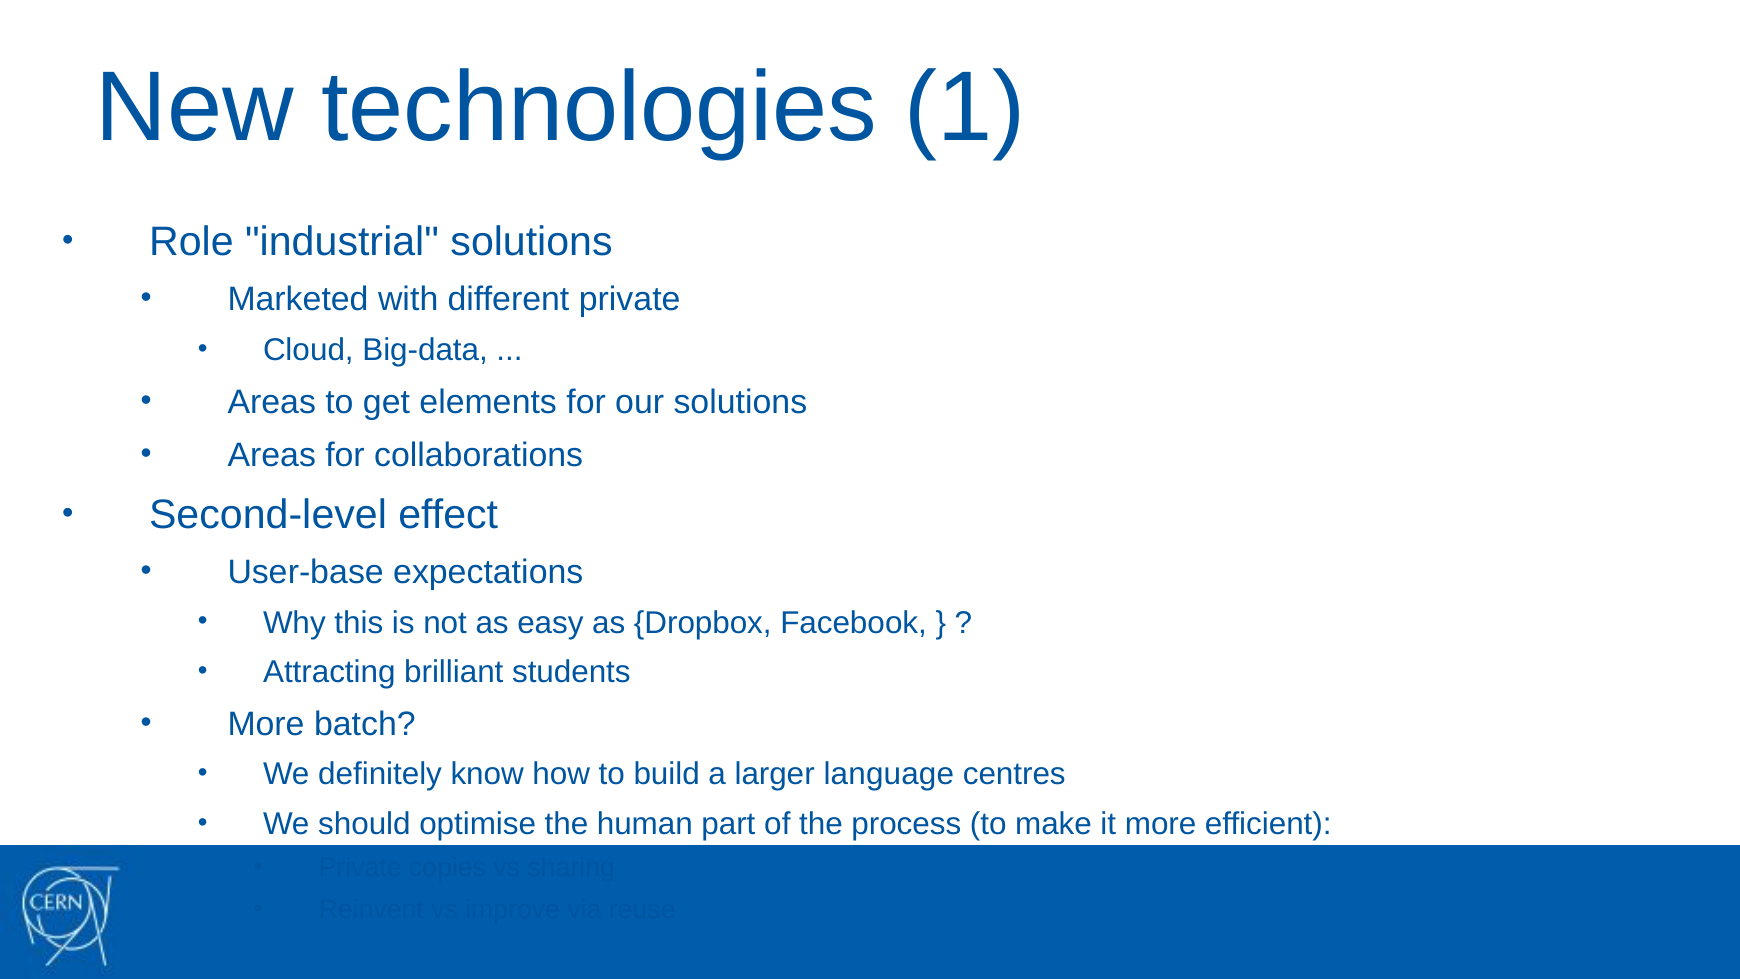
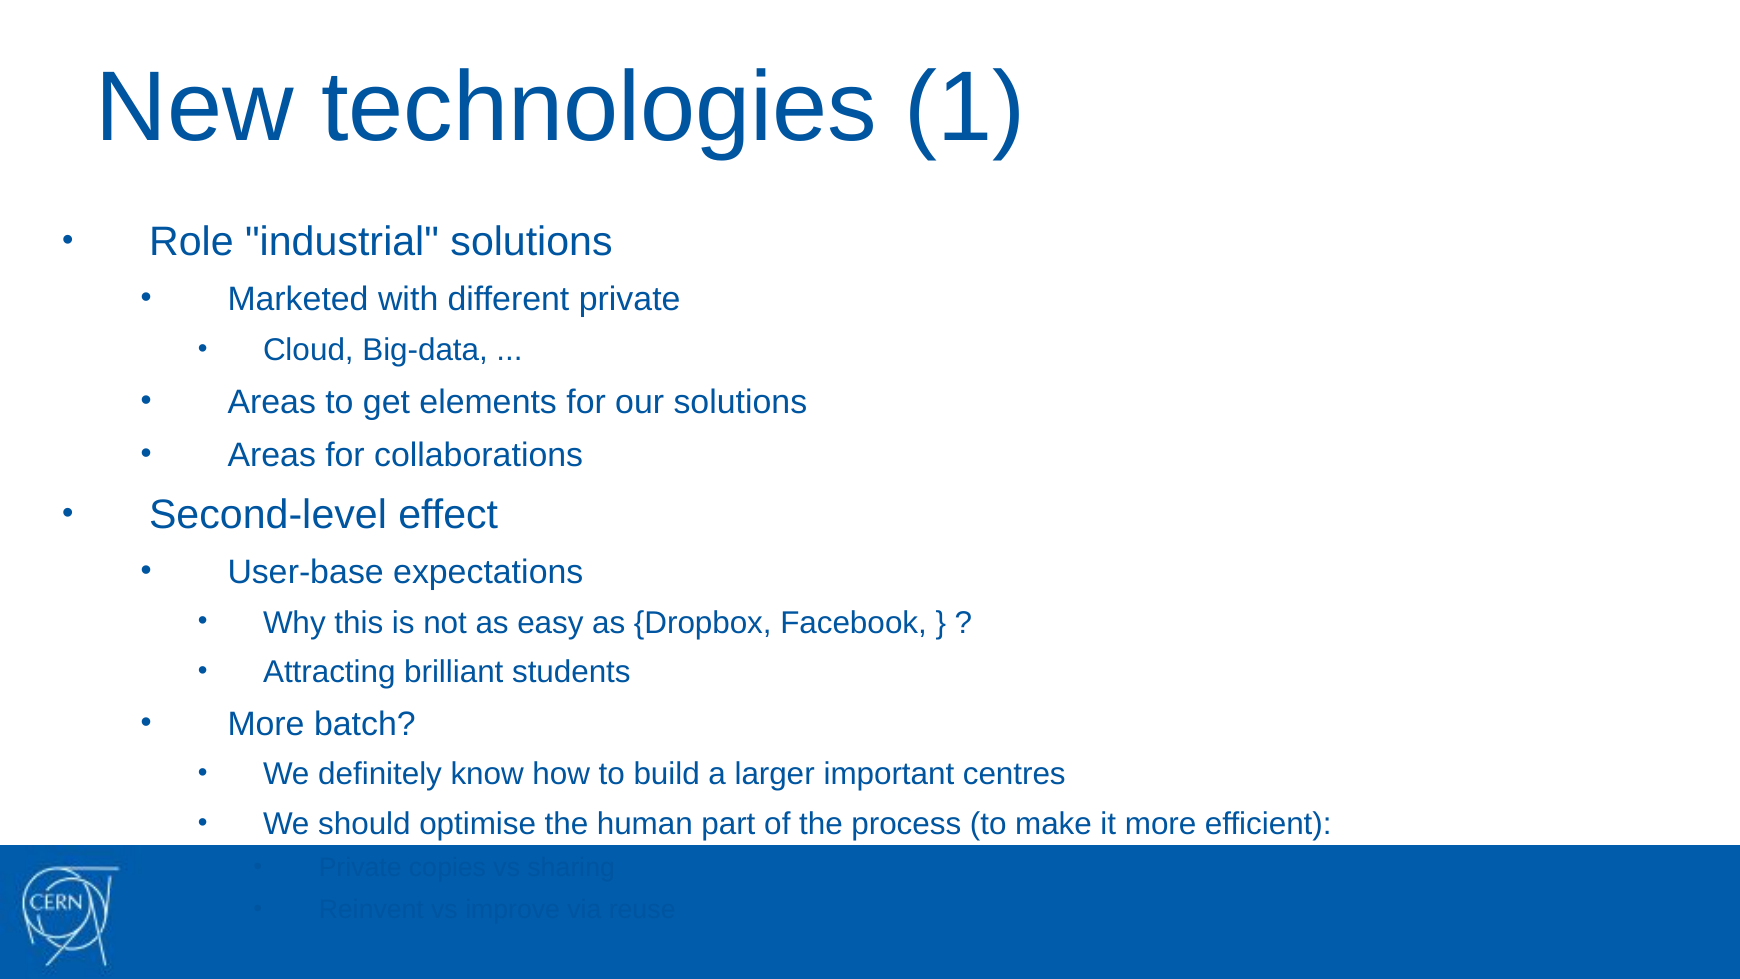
language: language -> important
